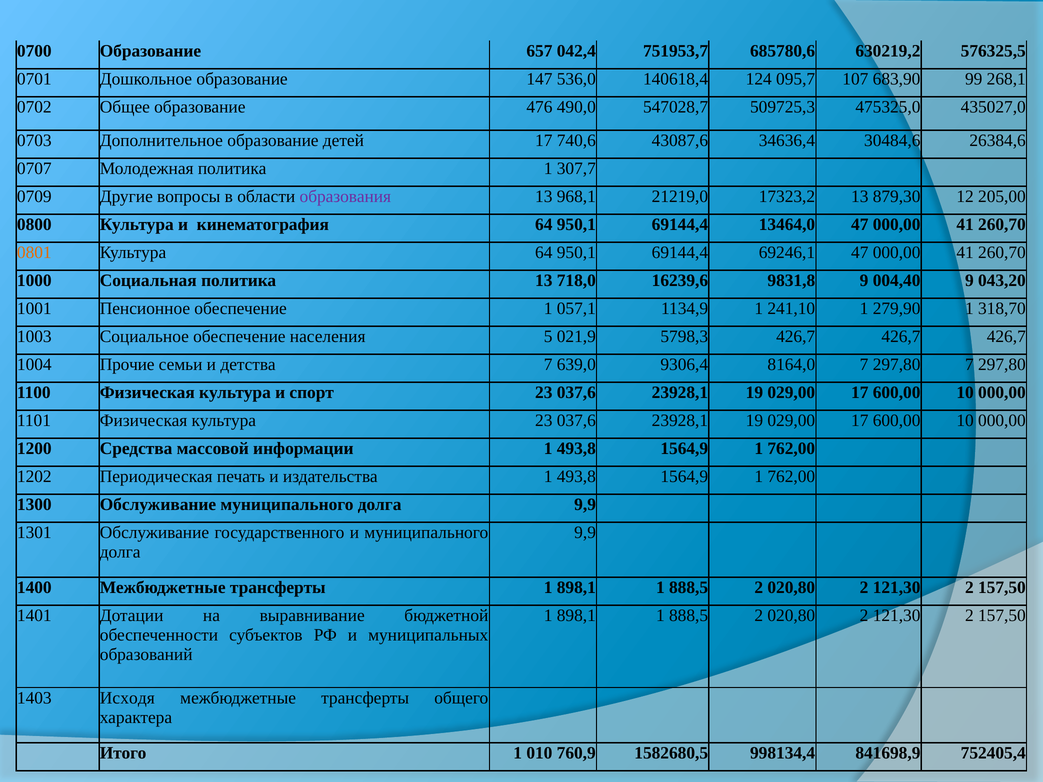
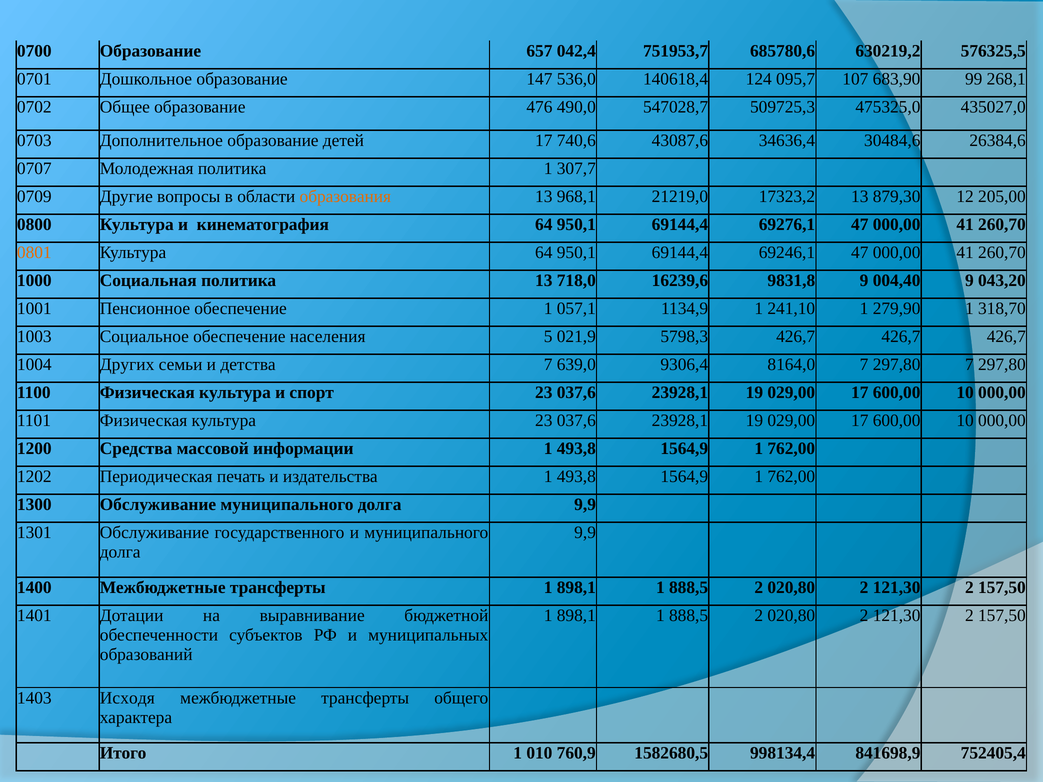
образования colour: purple -> orange
13464,0: 13464,0 -> 69276,1
Прочие: Прочие -> Других
